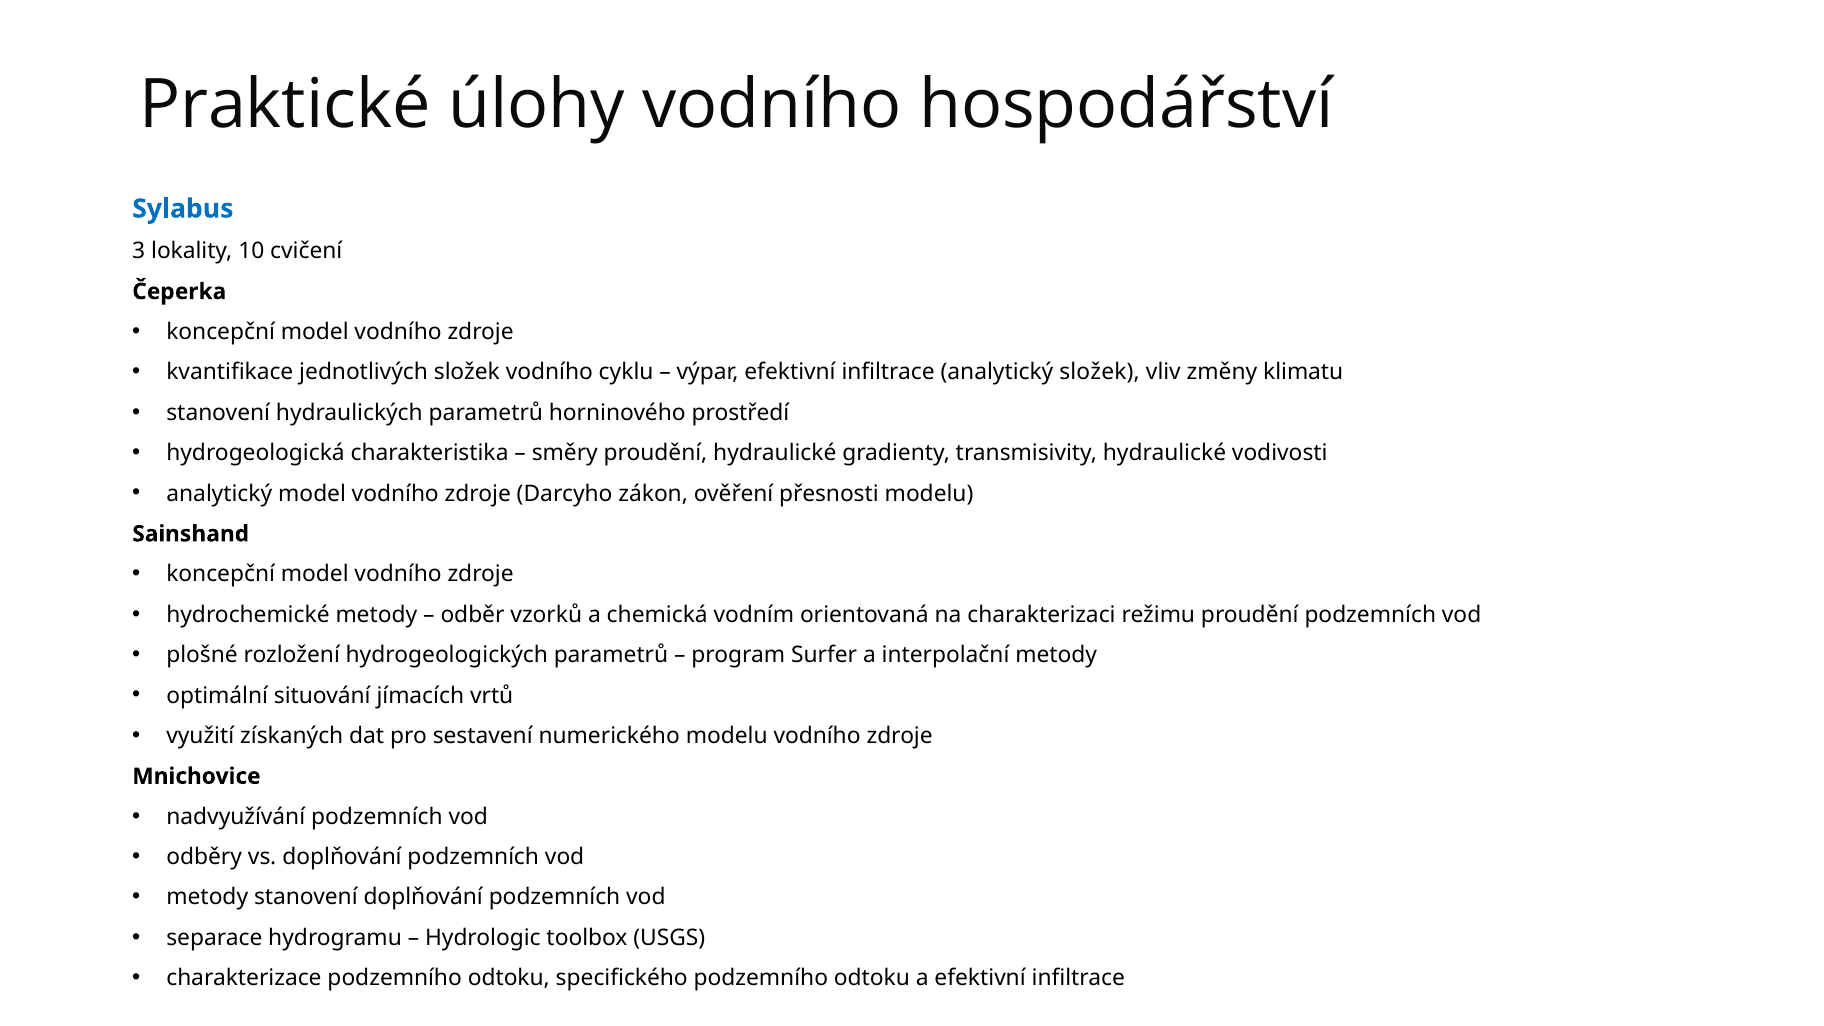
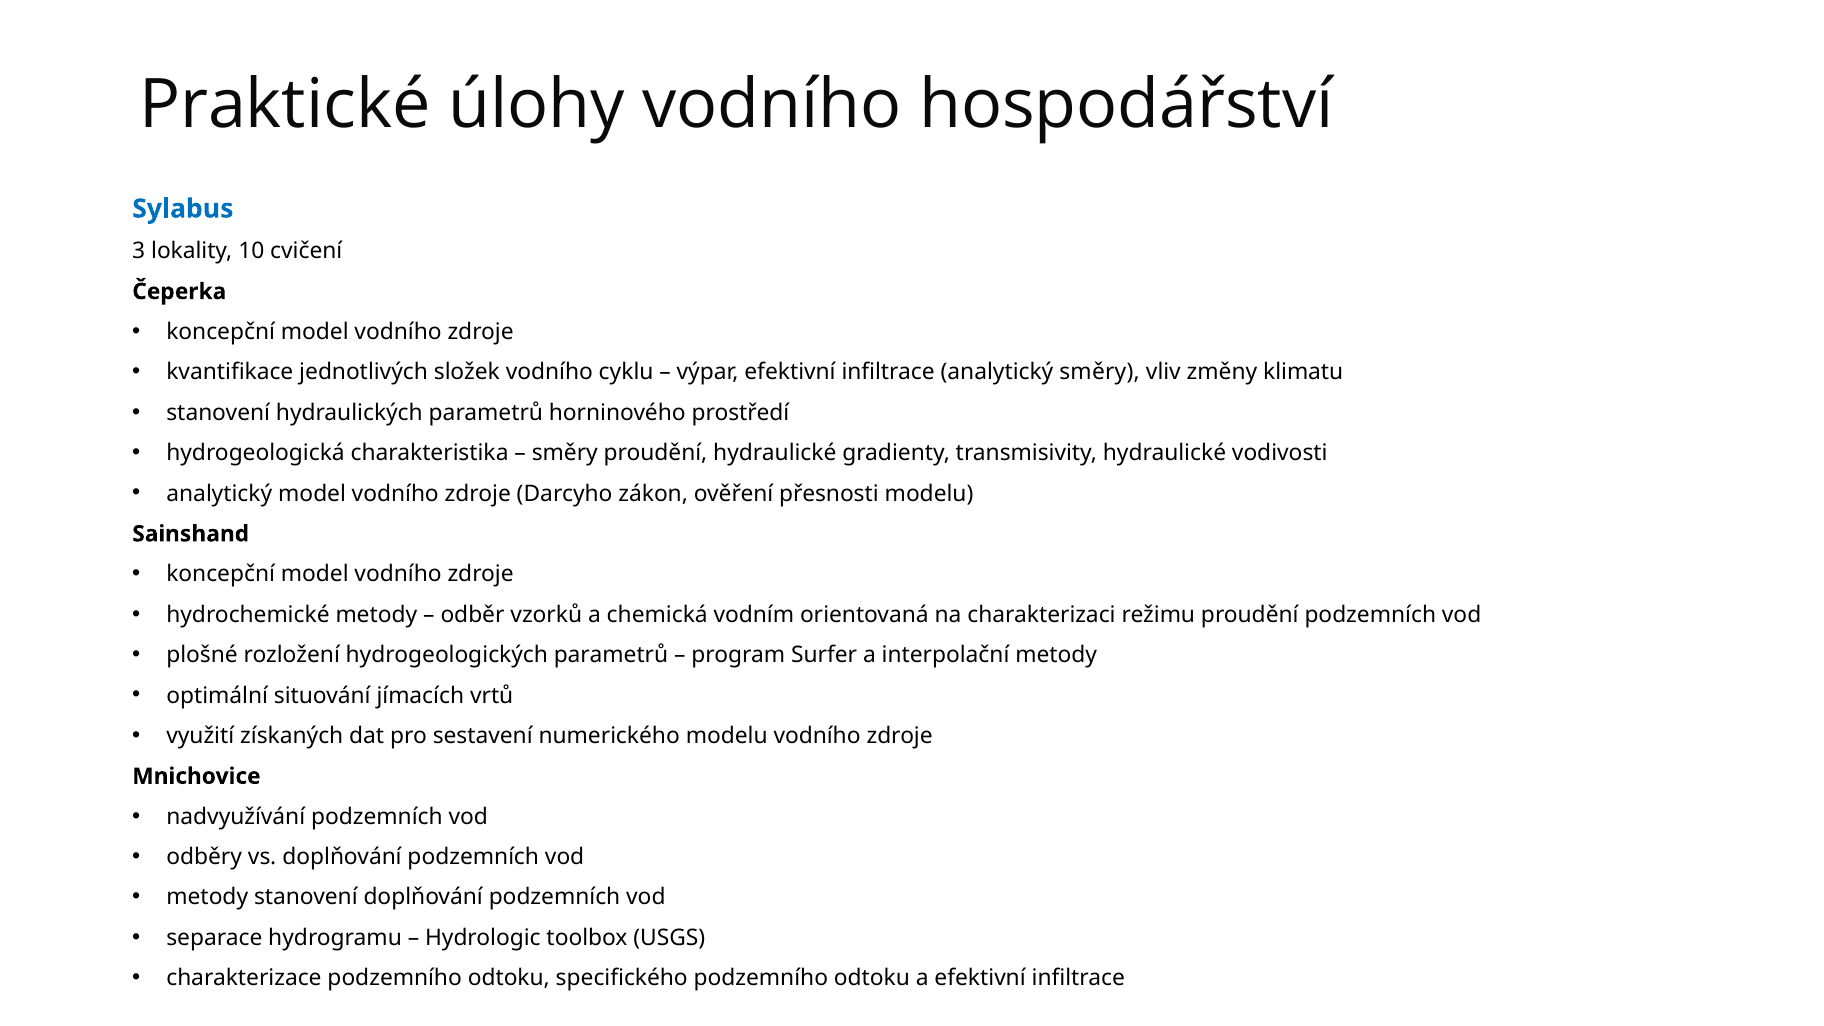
analytický složek: složek -> směry
